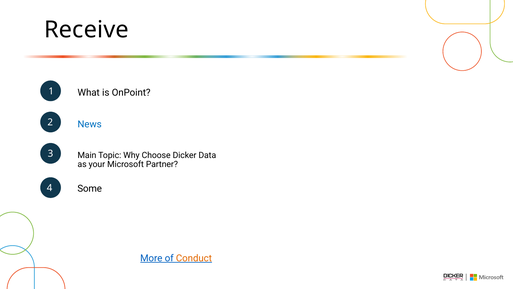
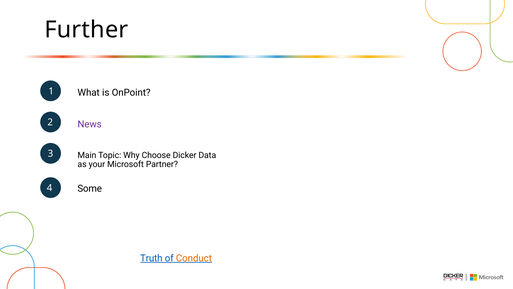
Receive: Receive -> Further
News colour: blue -> purple
More: More -> Truth
